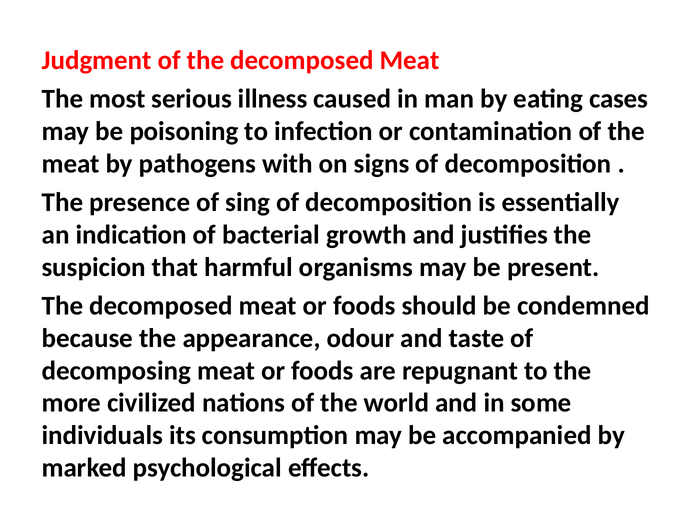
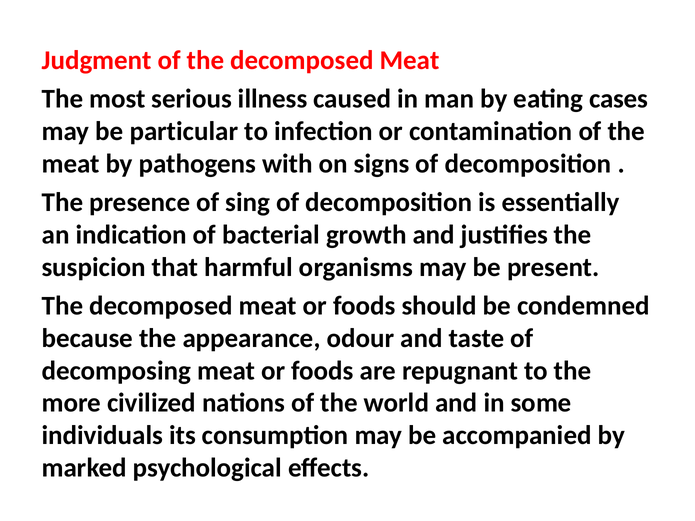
poisoning: poisoning -> particular
